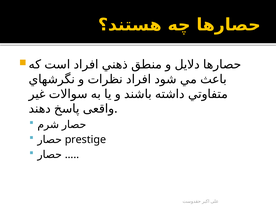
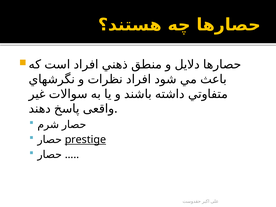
prestige underline: none -> present
